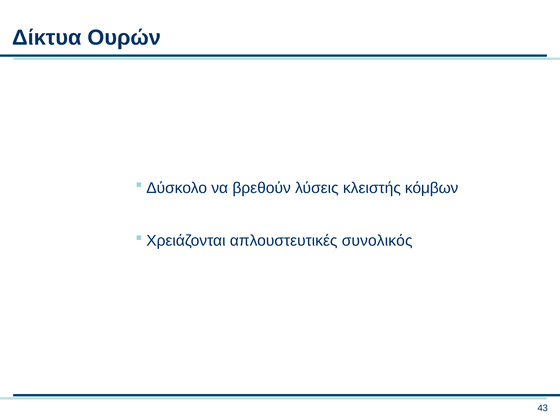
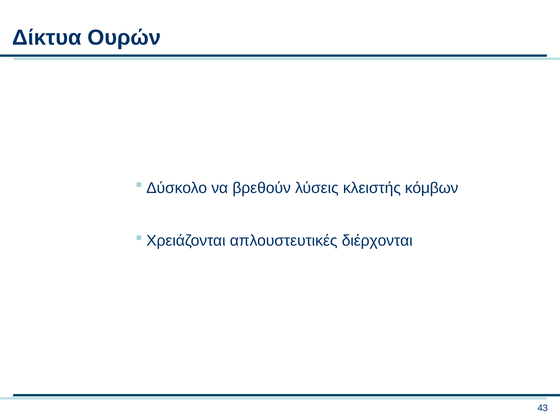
συνολικός: συνολικός -> διέρχονται
